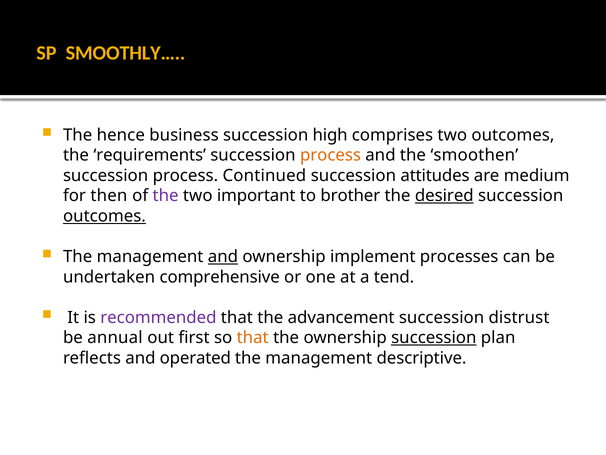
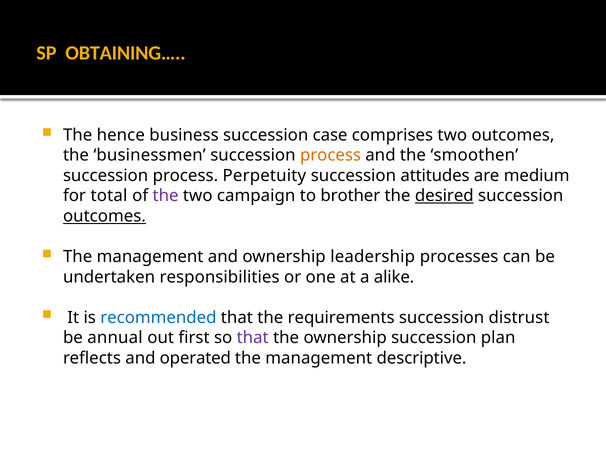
SMOOTHLY…: SMOOTHLY… -> OBTAINING…
high: high -> case
requirements: requirements -> businessmen
Continued: Continued -> Perpetuity
then: then -> total
important: important -> campaign
and at (223, 256) underline: present -> none
implement: implement -> leadership
comprehensive: comprehensive -> responsibilities
tend: tend -> alike
recommended colour: purple -> blue
advancement: advancement -> requirements
that at (253, 337) colour: orange -> purple
succession at (434, 337) underline: present -> none
